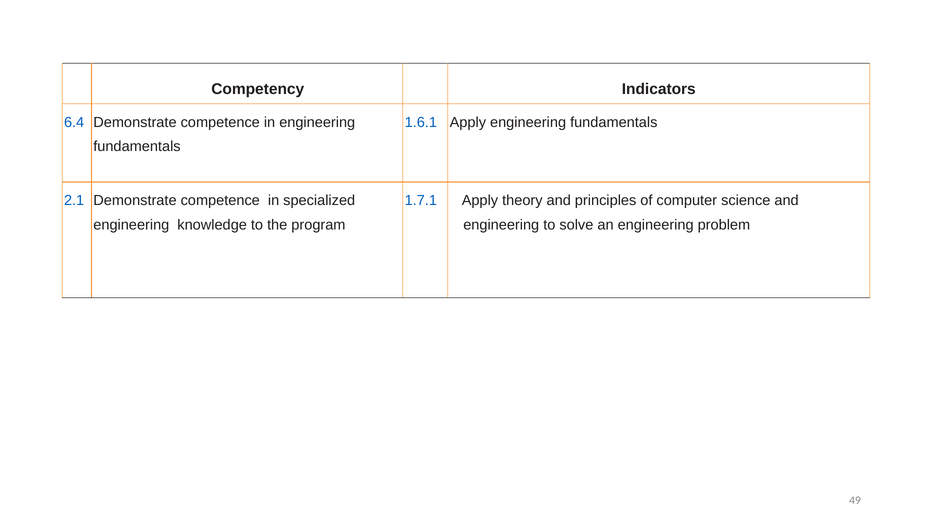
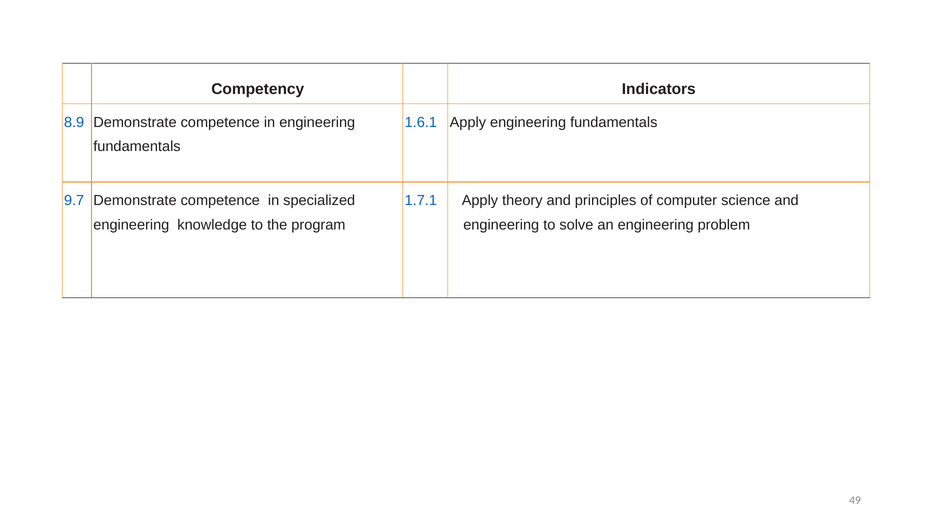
6.4: 6.4 -> 8.9
2.1: 2.1 -> 9.7
